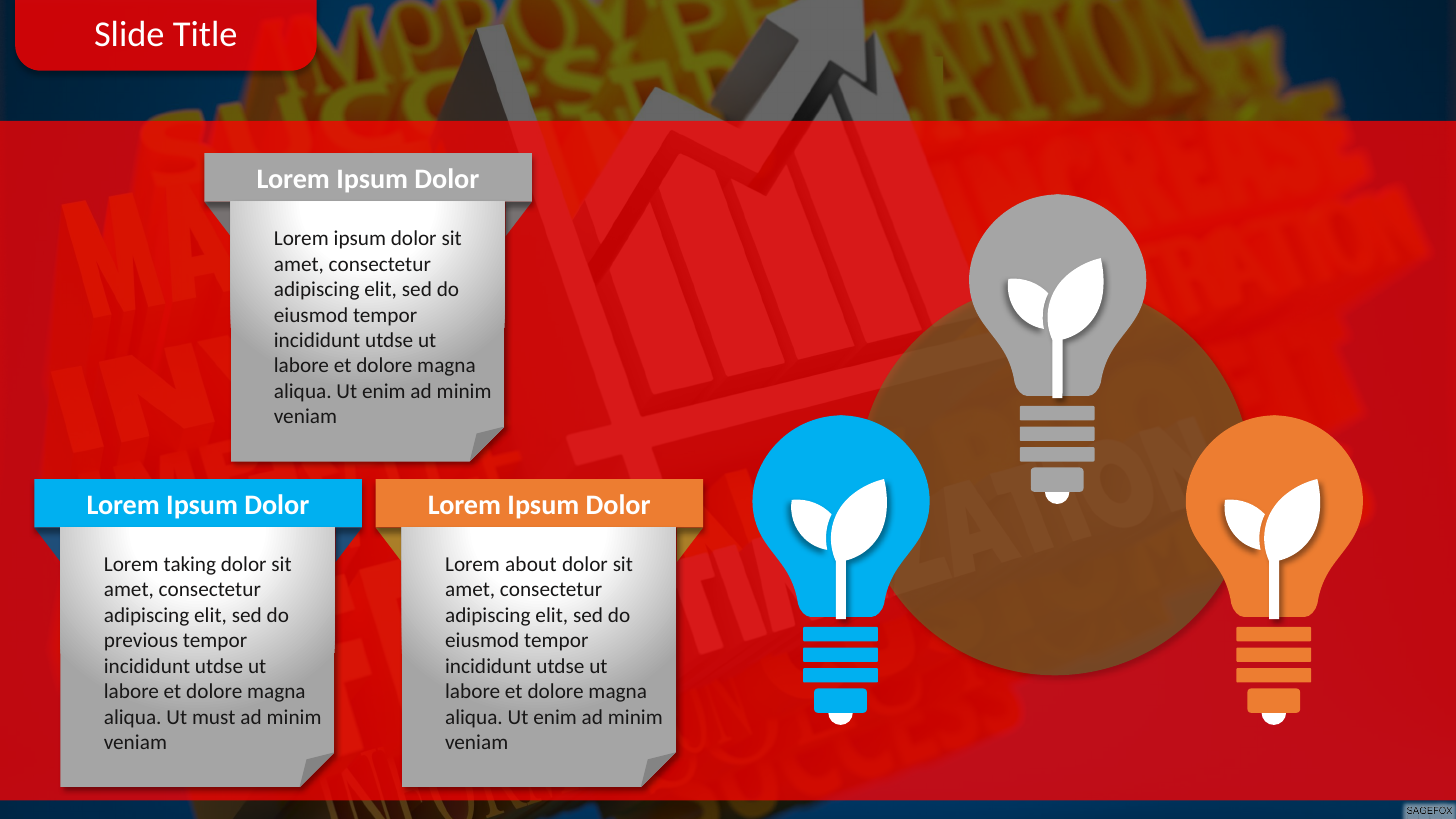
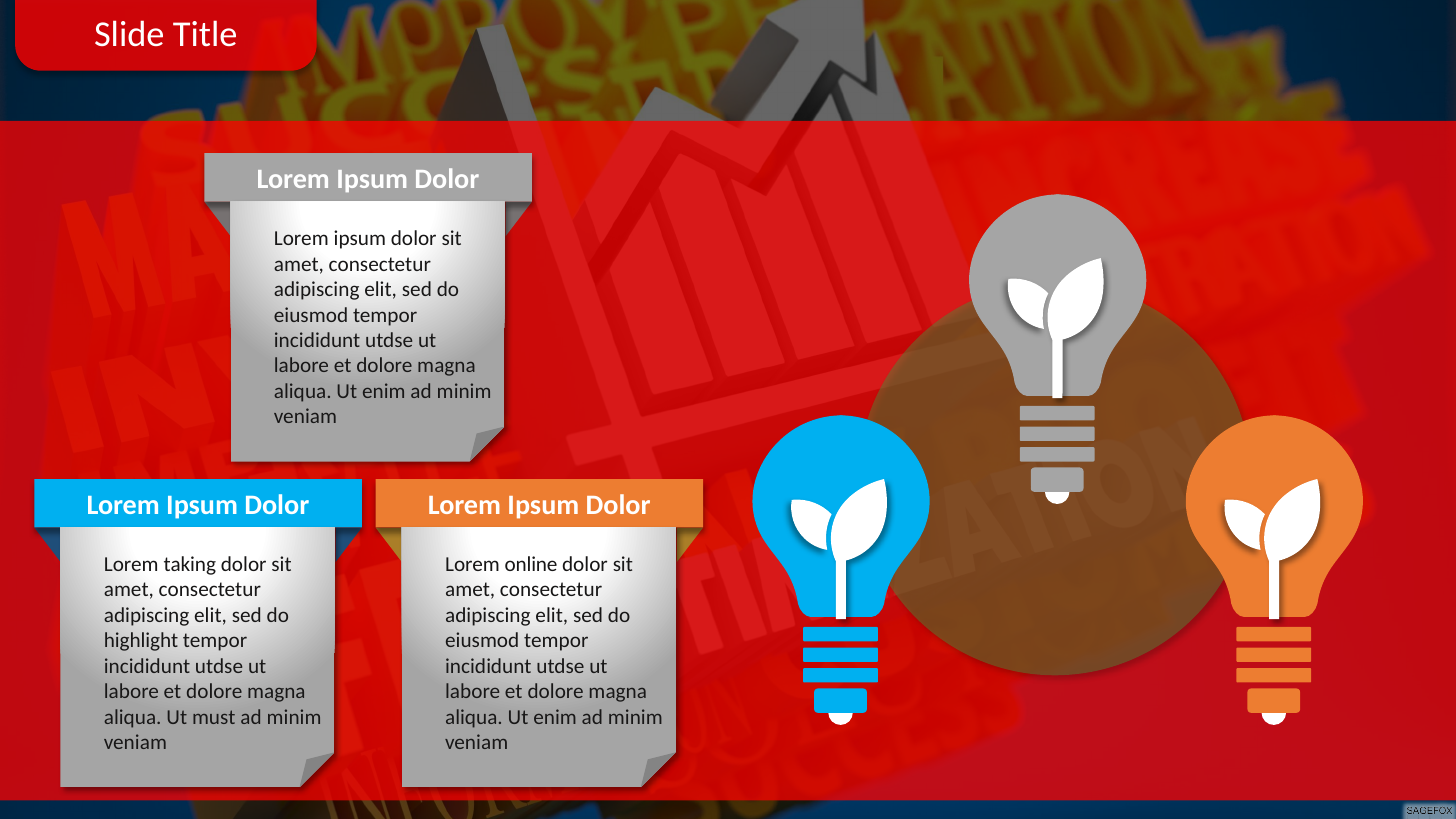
about: about -> online
previous: previous -> highlight
